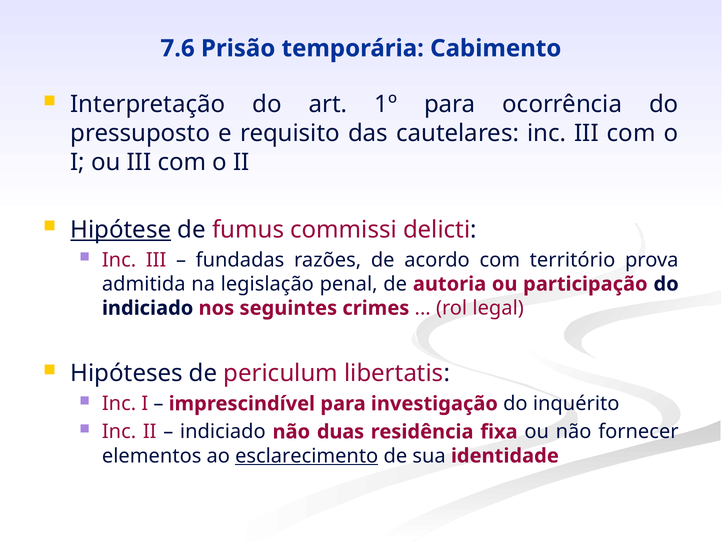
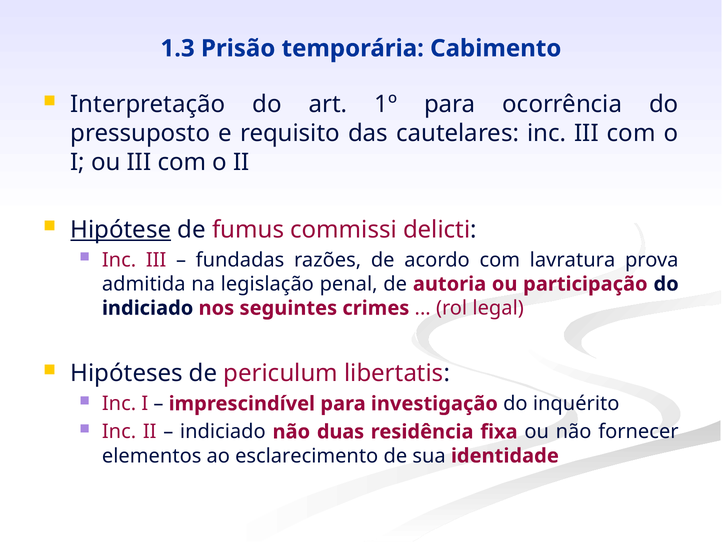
7.6: 7.6 -> 1.3
território: território -> lavratura
esclarecimento underline: present -> none
